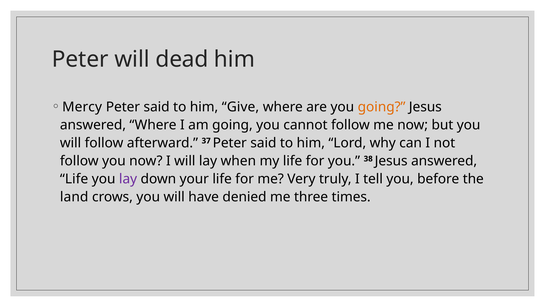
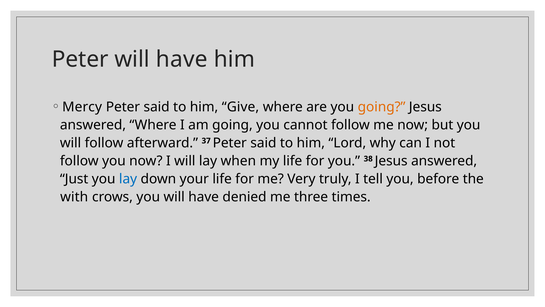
Peter will dead: dead -> have
Life at (74, 179): Life -> Just
lay at (128, 179) colour: purple -> blue
land: land -> with
